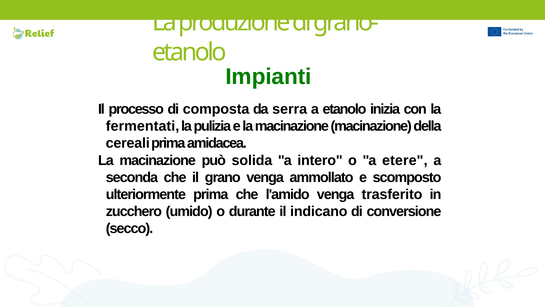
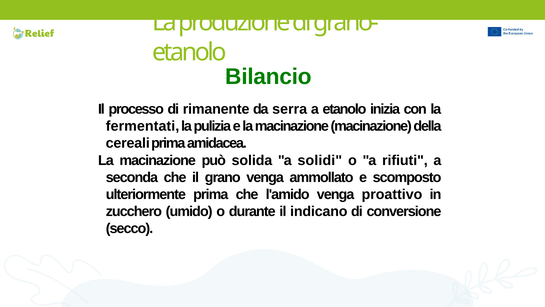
Impianti: Impianti -> Bilancio
composta: composta -> rimanente
intero: intero -> solidi
etere: etere -> rifiuti
trasferito: trasferito -> proattivo
